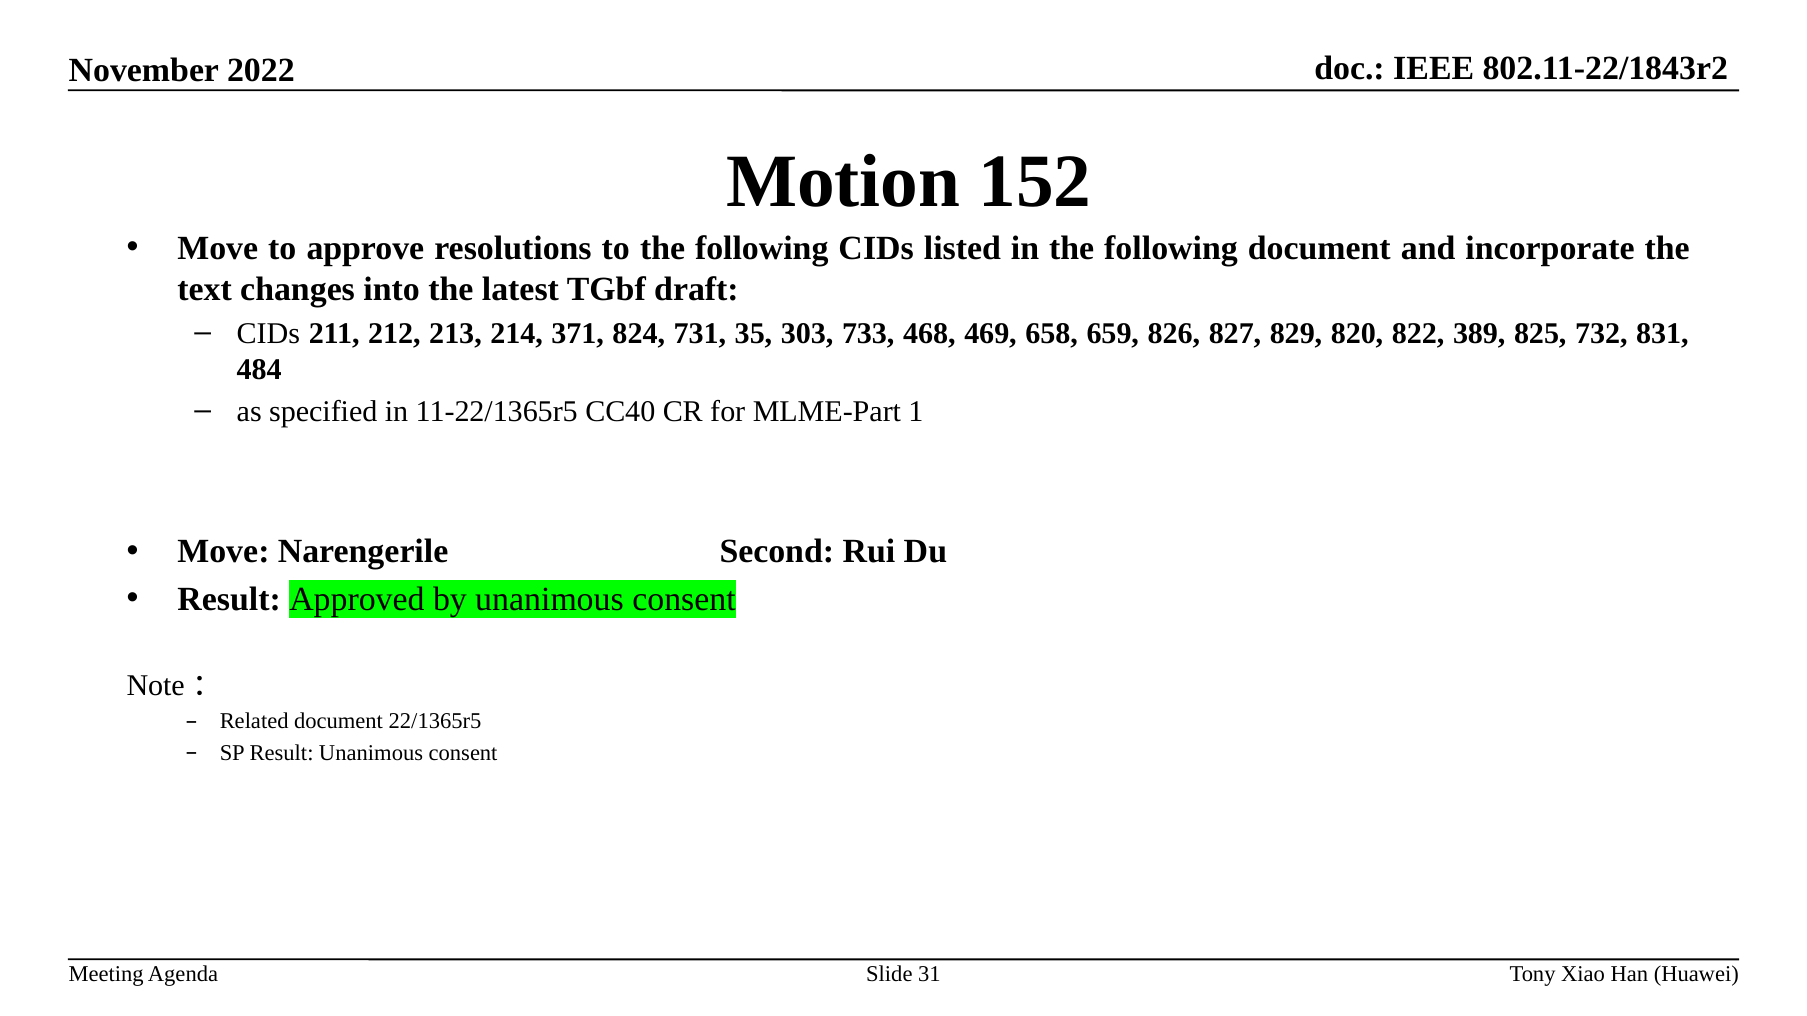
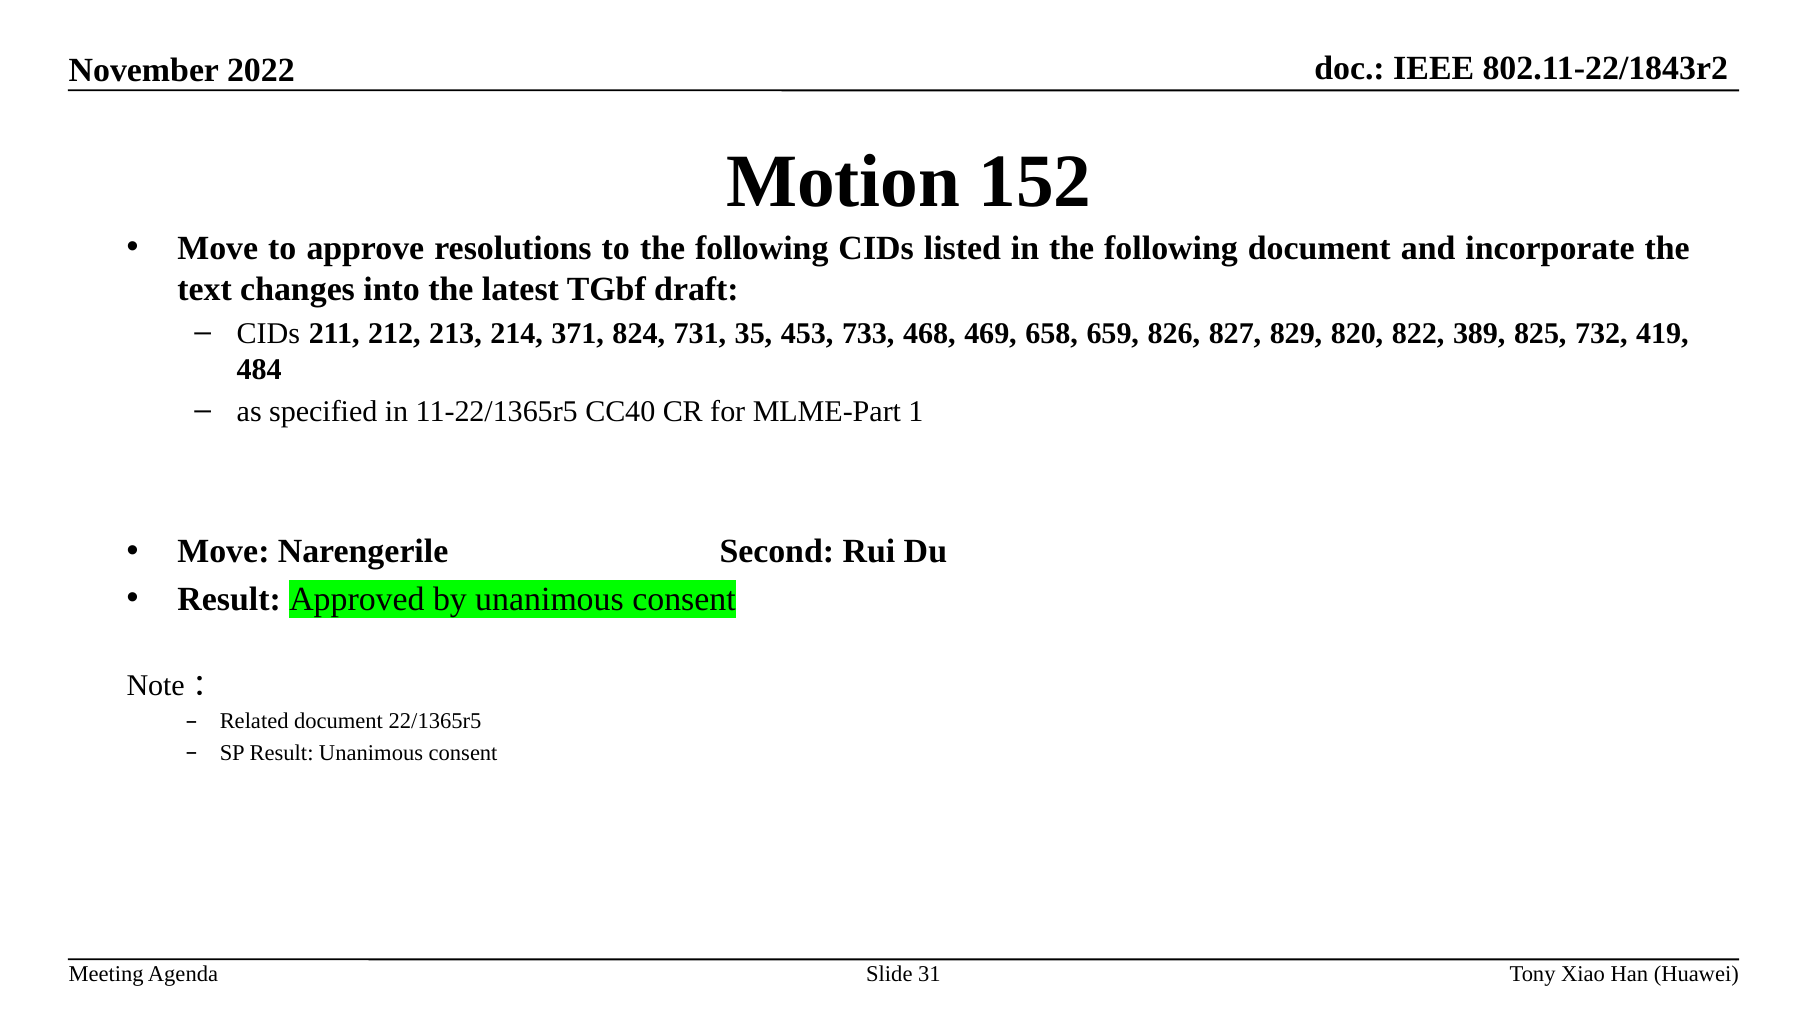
303: 303 -> 453
831: 831 -> 419
